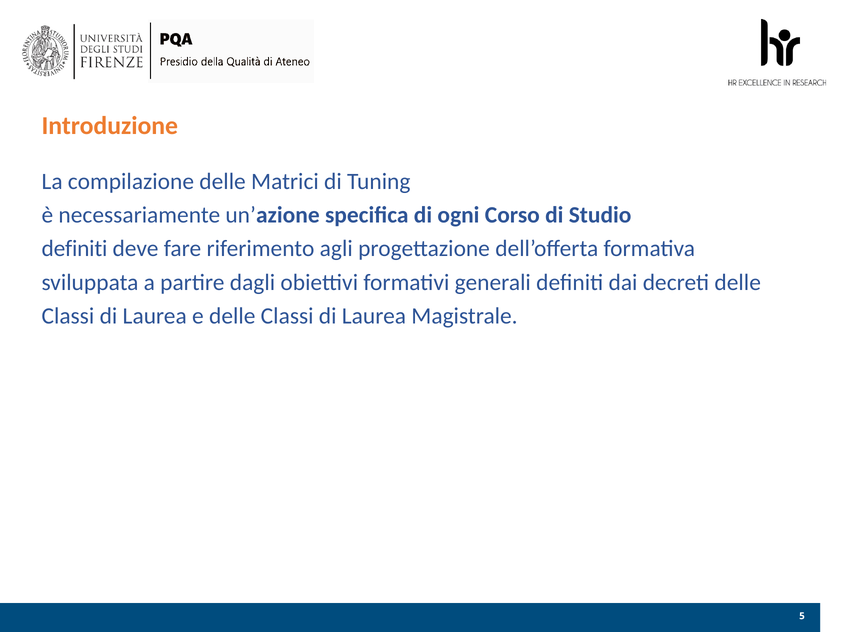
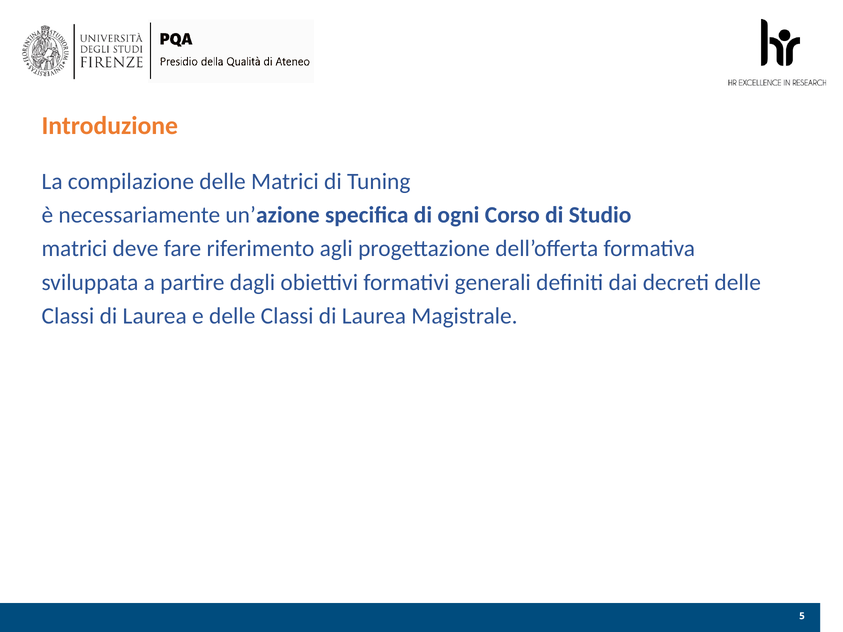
definiti at (74, 249): definiti -> matrici
